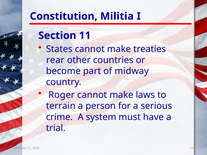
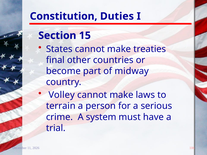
Militia: Militia -> Duties
Section 11: 11 -> 15
rear: rear -> final
Roger: Roger -> Volley
